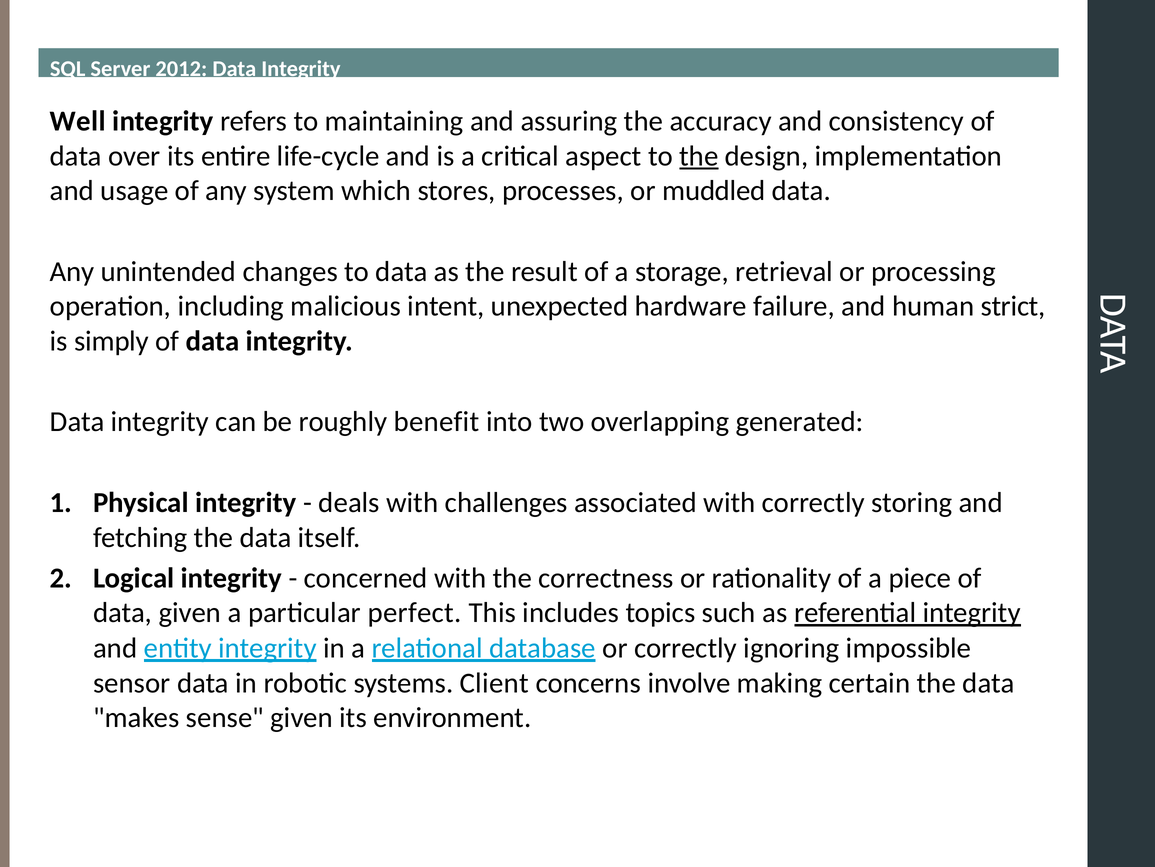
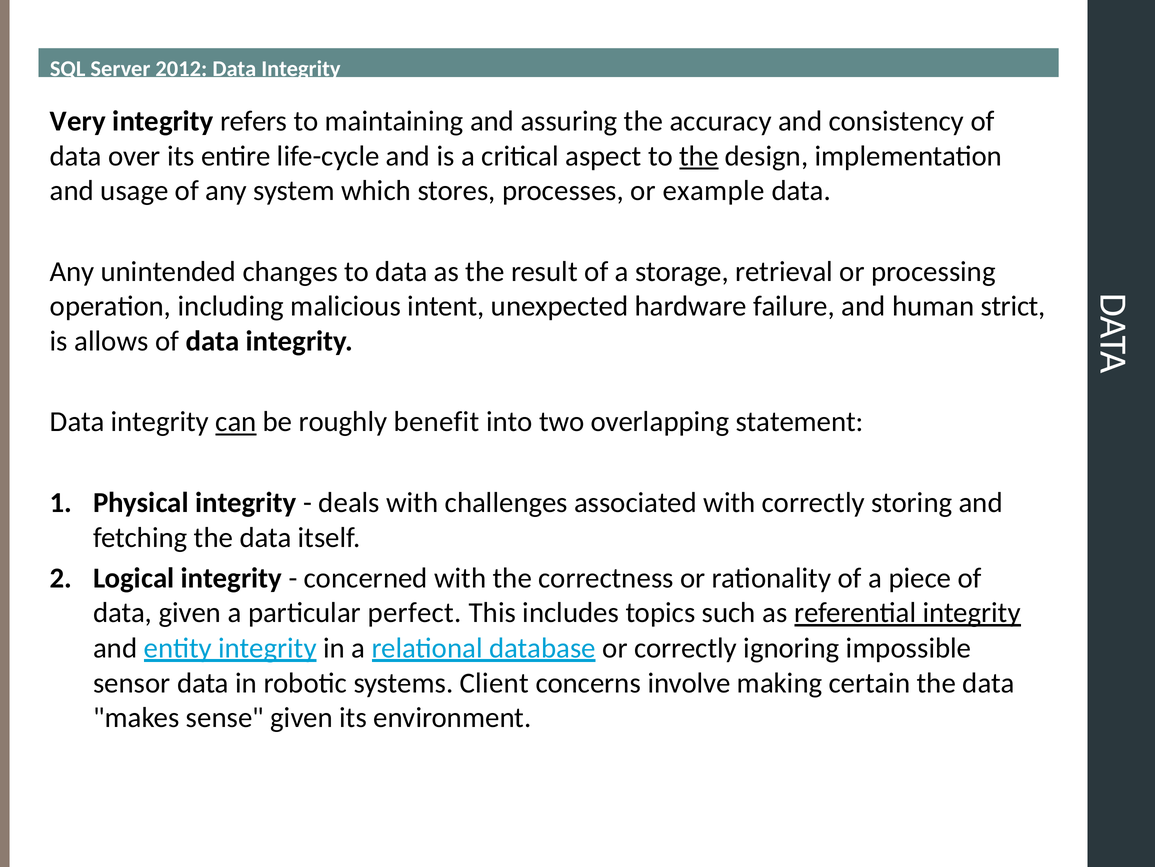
Well: Well -> Very
muddled: muddled -> example
simply: simply -> allows
can underline: none -> present
generated: generated -> statement
